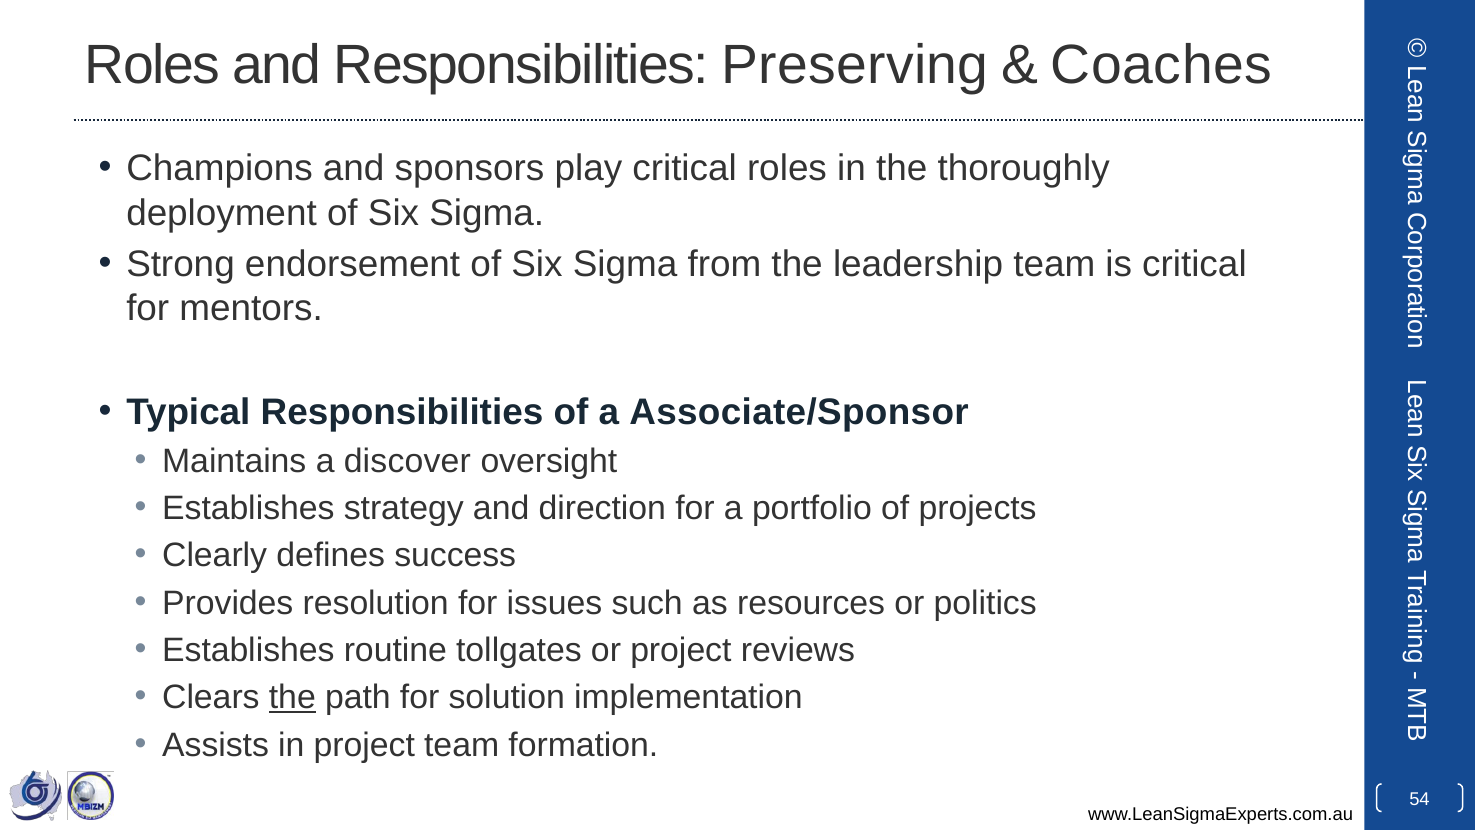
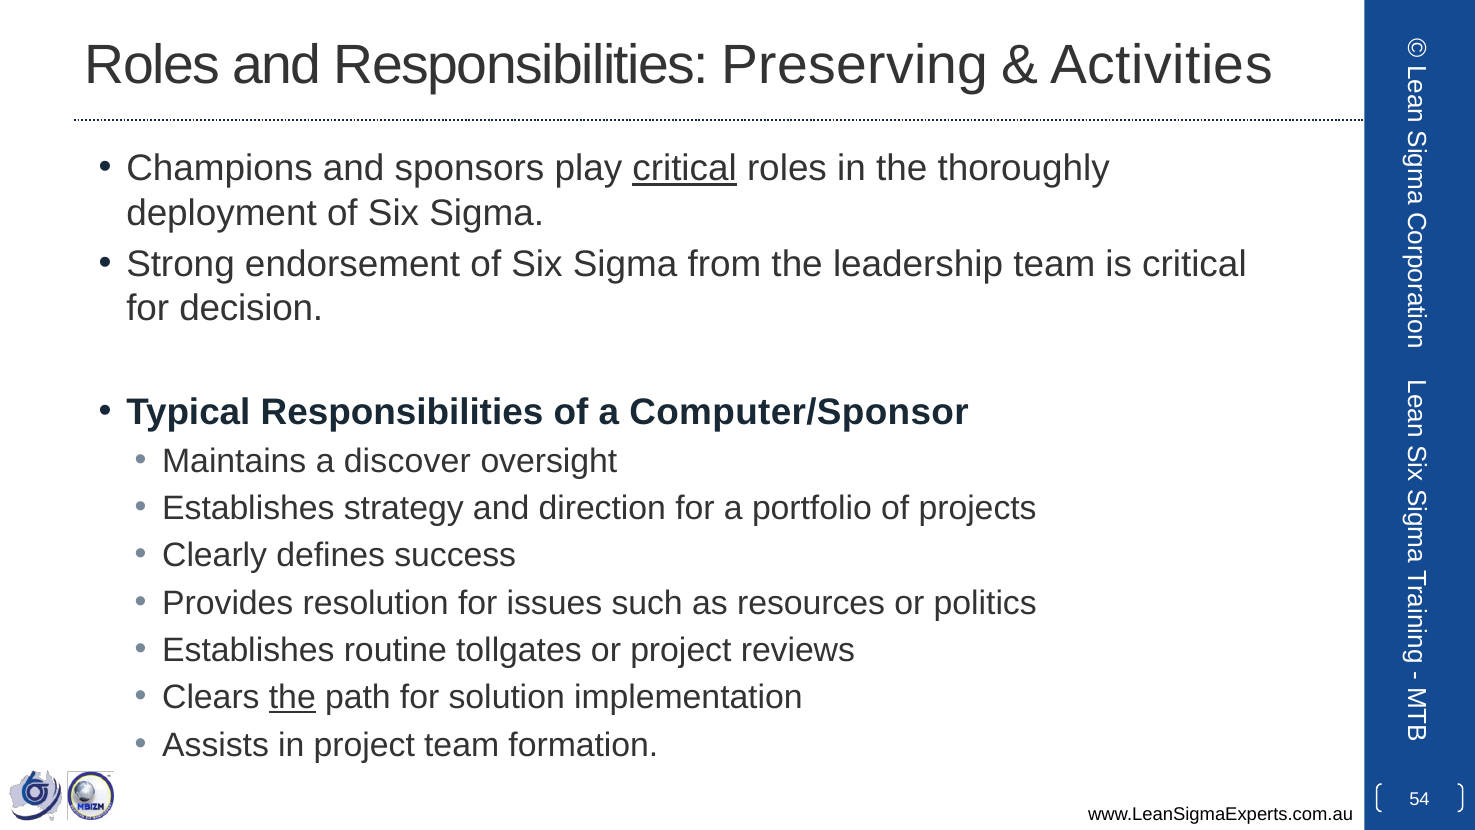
Coaches: Coaches -> Activities
critical at (685, 169) underline: none -> present
mentors: mentors -> decision
Associate/Sponsor: Associate/Sponsor -> Computer/Sponsor
